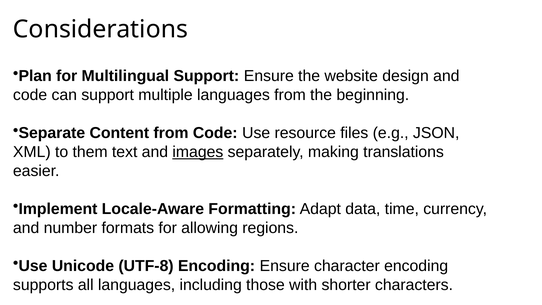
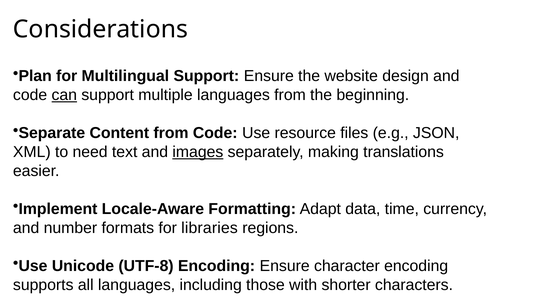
can underline: none -> present
them: them -> need
allowing: allowing -> libraries
